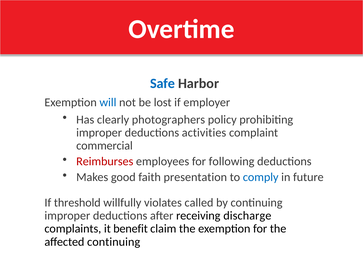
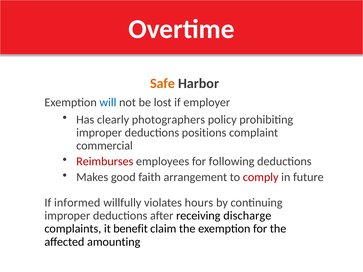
Safe colour: blue -> orange
activities: activities -> positions
presentation: presentation -> arrangement
comply colour: blue -> red
threshold: threshold -> informed
called: called -> hours
affected continuing: continuing -> amounting
